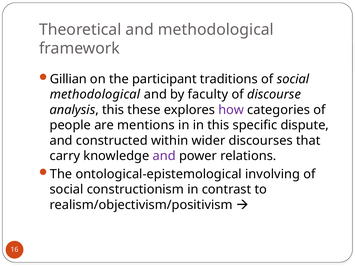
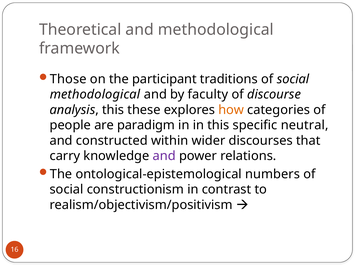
Gillian: Gillian -> Those
how colour: purple -> orange
mentions: mentions -> paradigm
dispute: dispute -> neutral
involving: involving -> numbers
